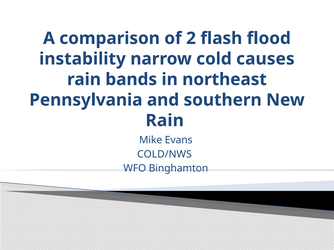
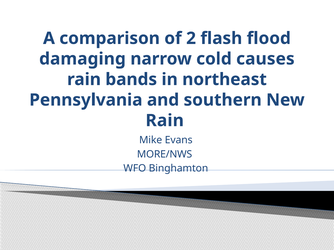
instability: instability -> damaging
COLD/NWS: COLD/NWS -> MORE/NWS
